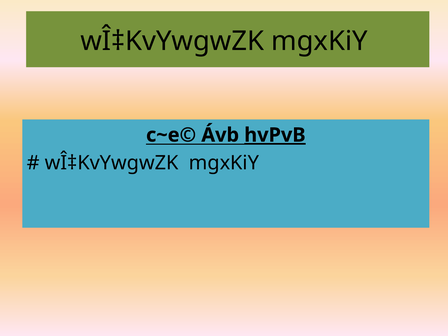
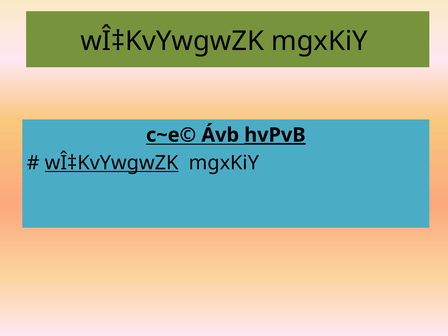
wÎ‡KvYwgwZK at (112, 163) underline: none -> present
